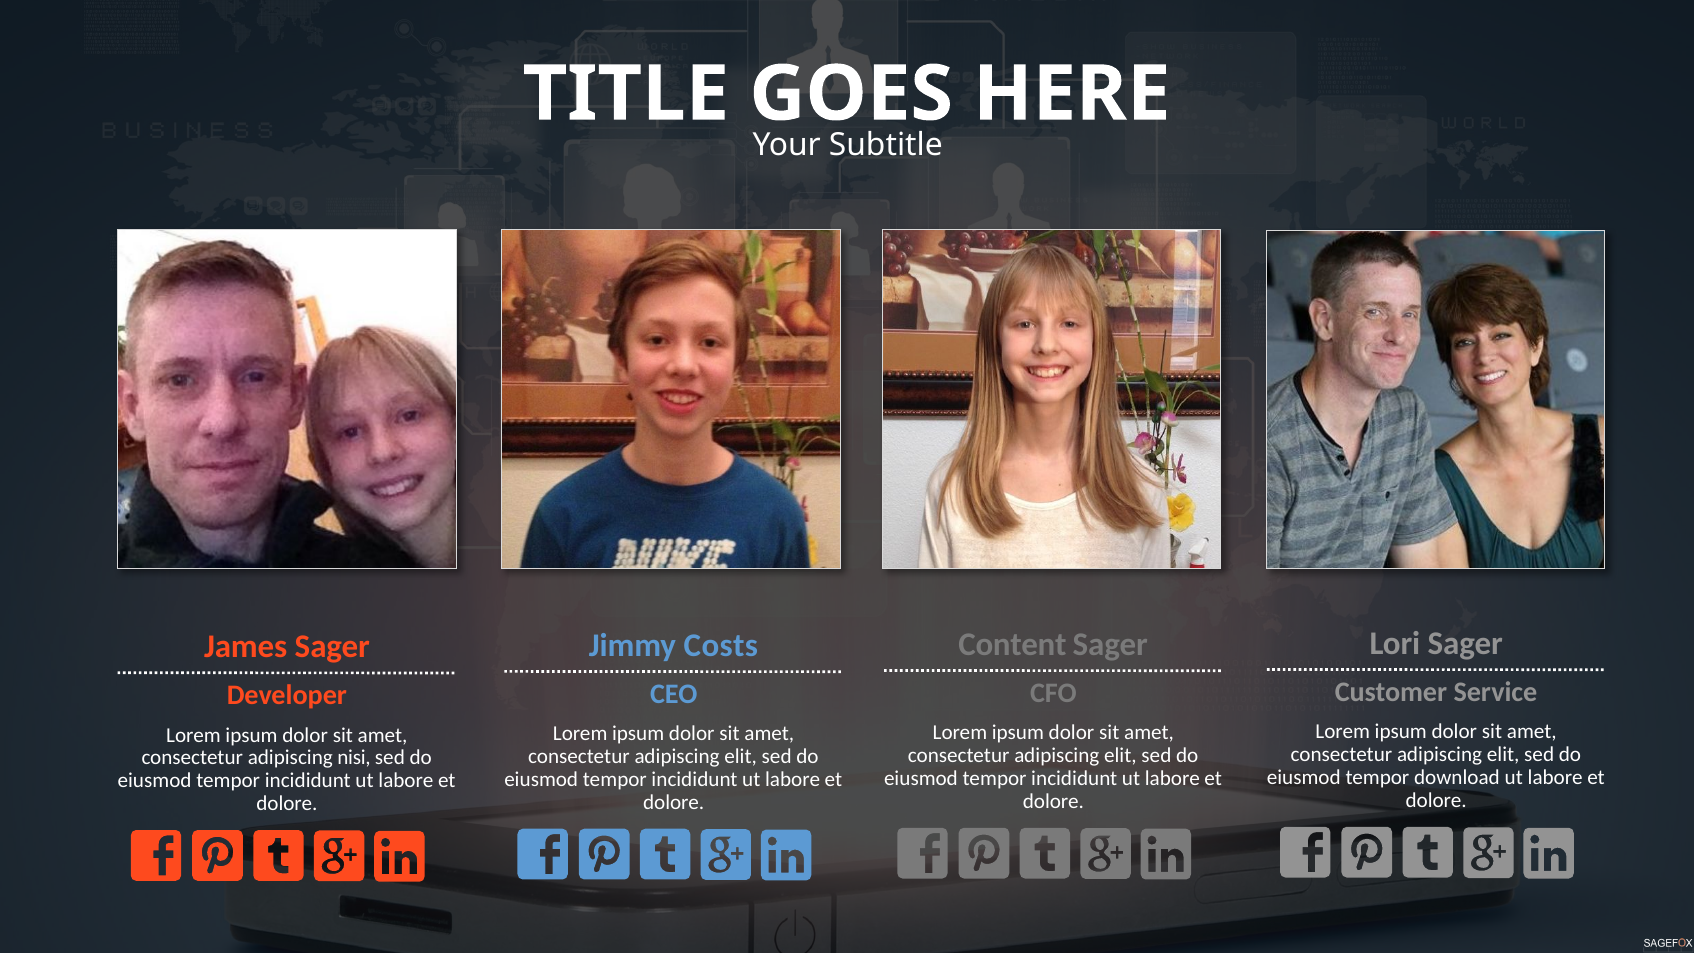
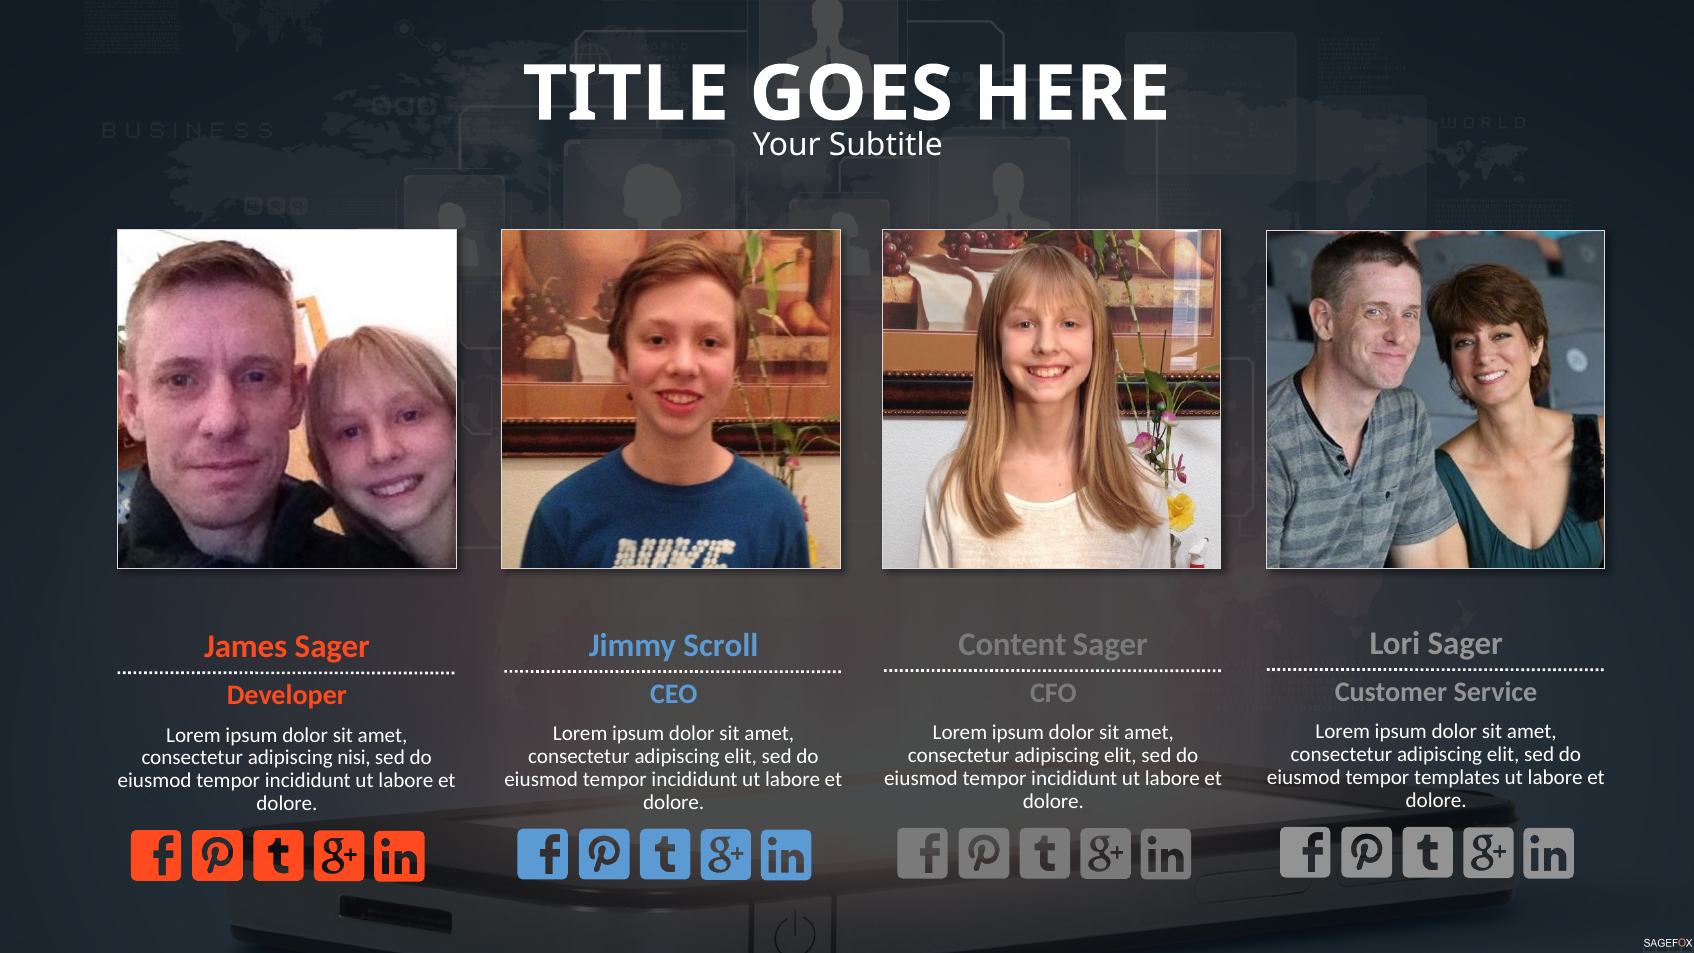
Costs: Costs -> Scroll
download: download -> templates
